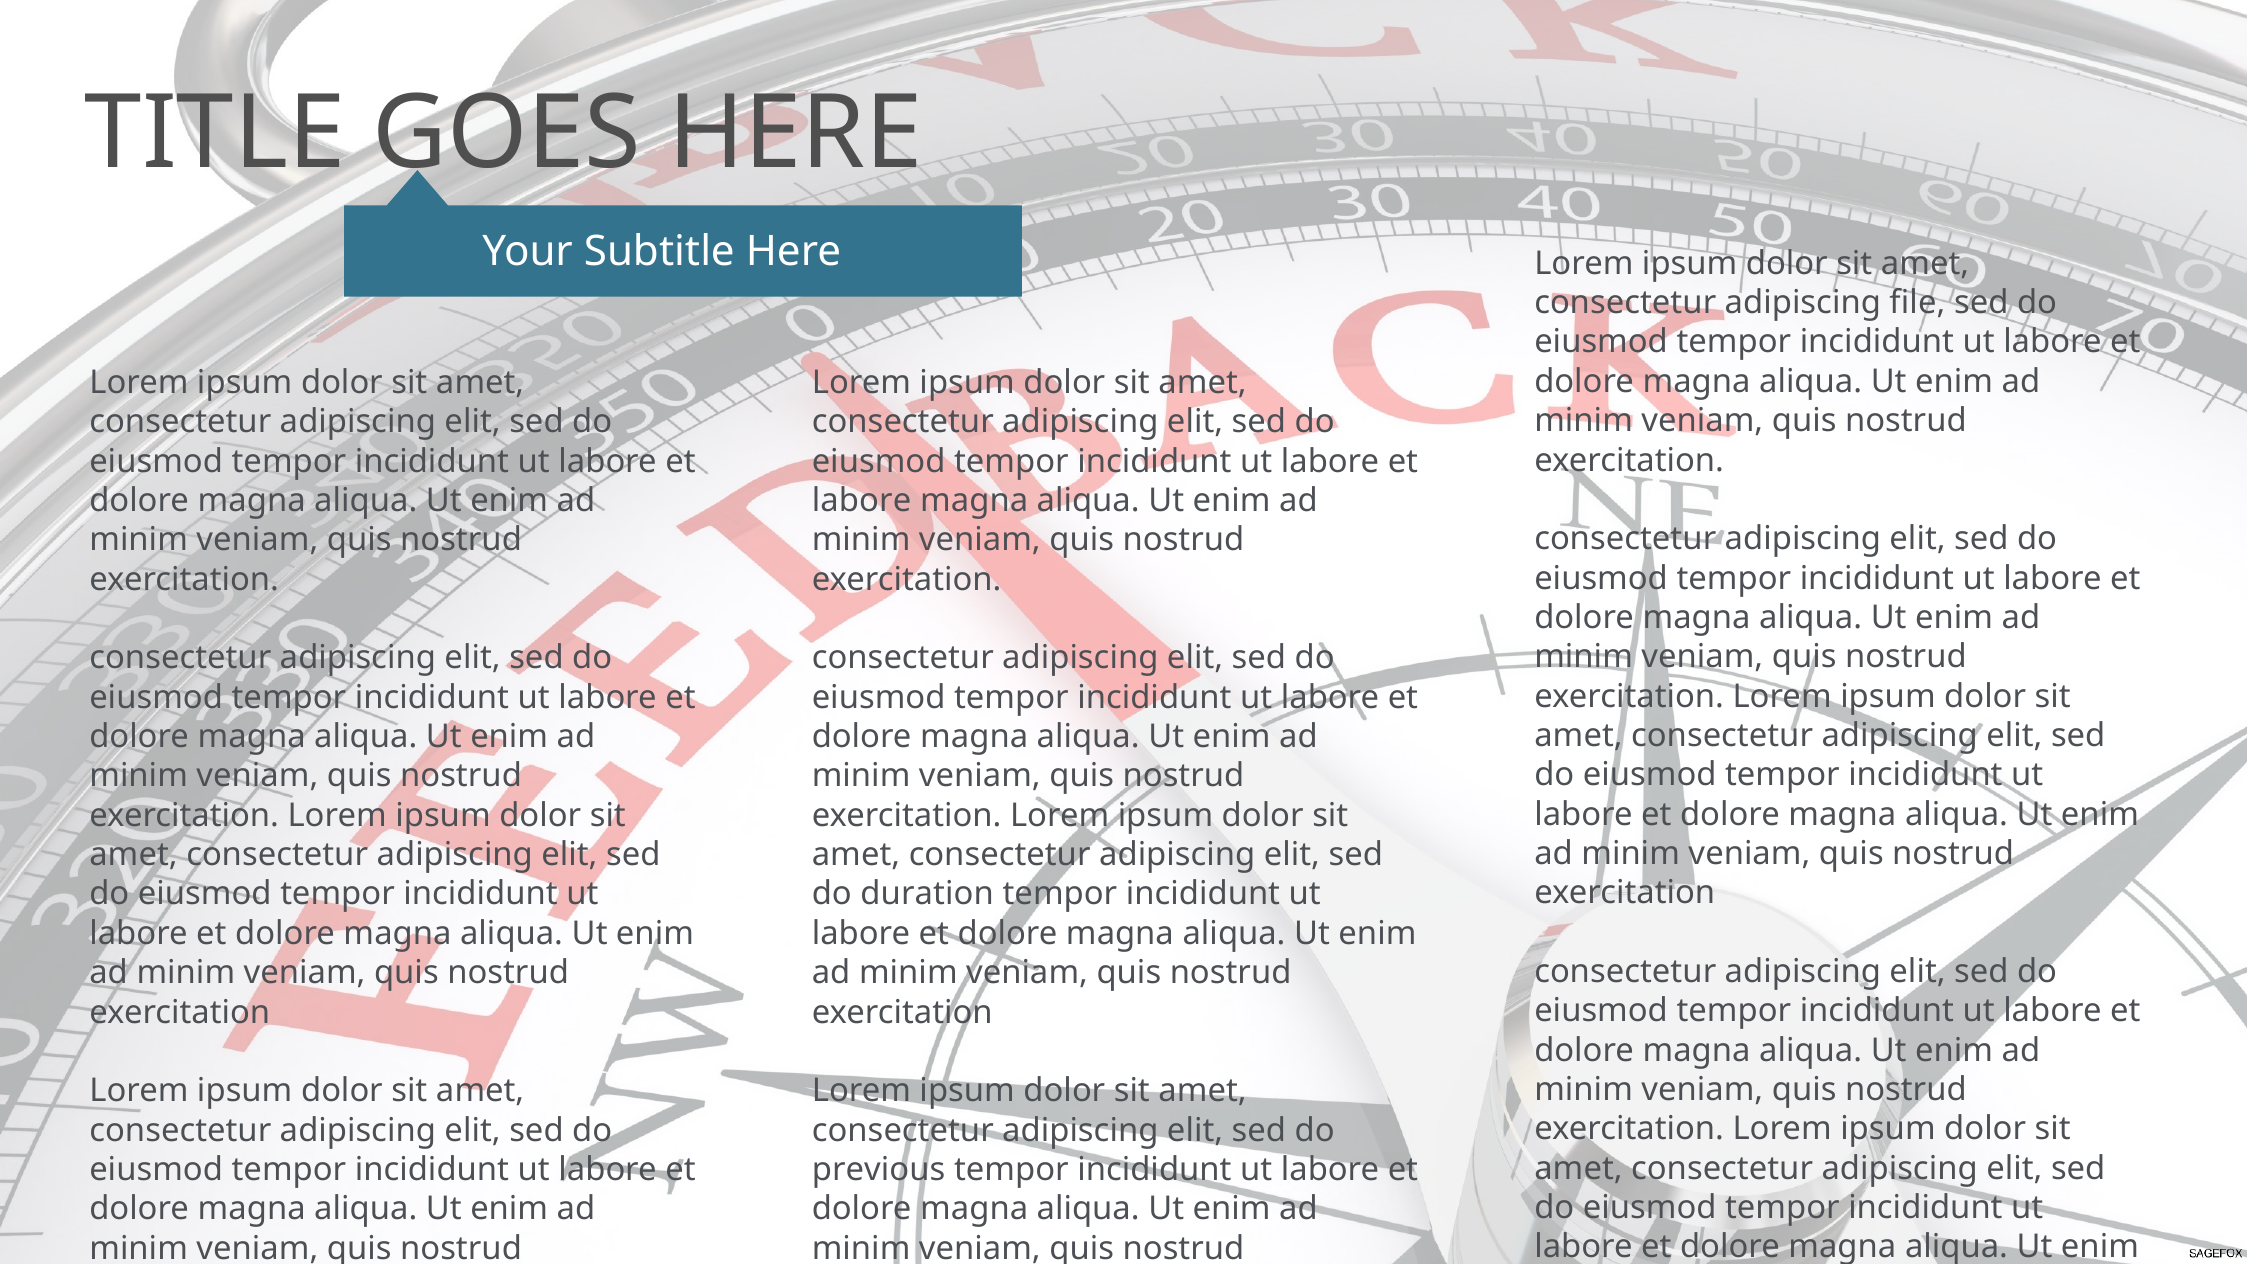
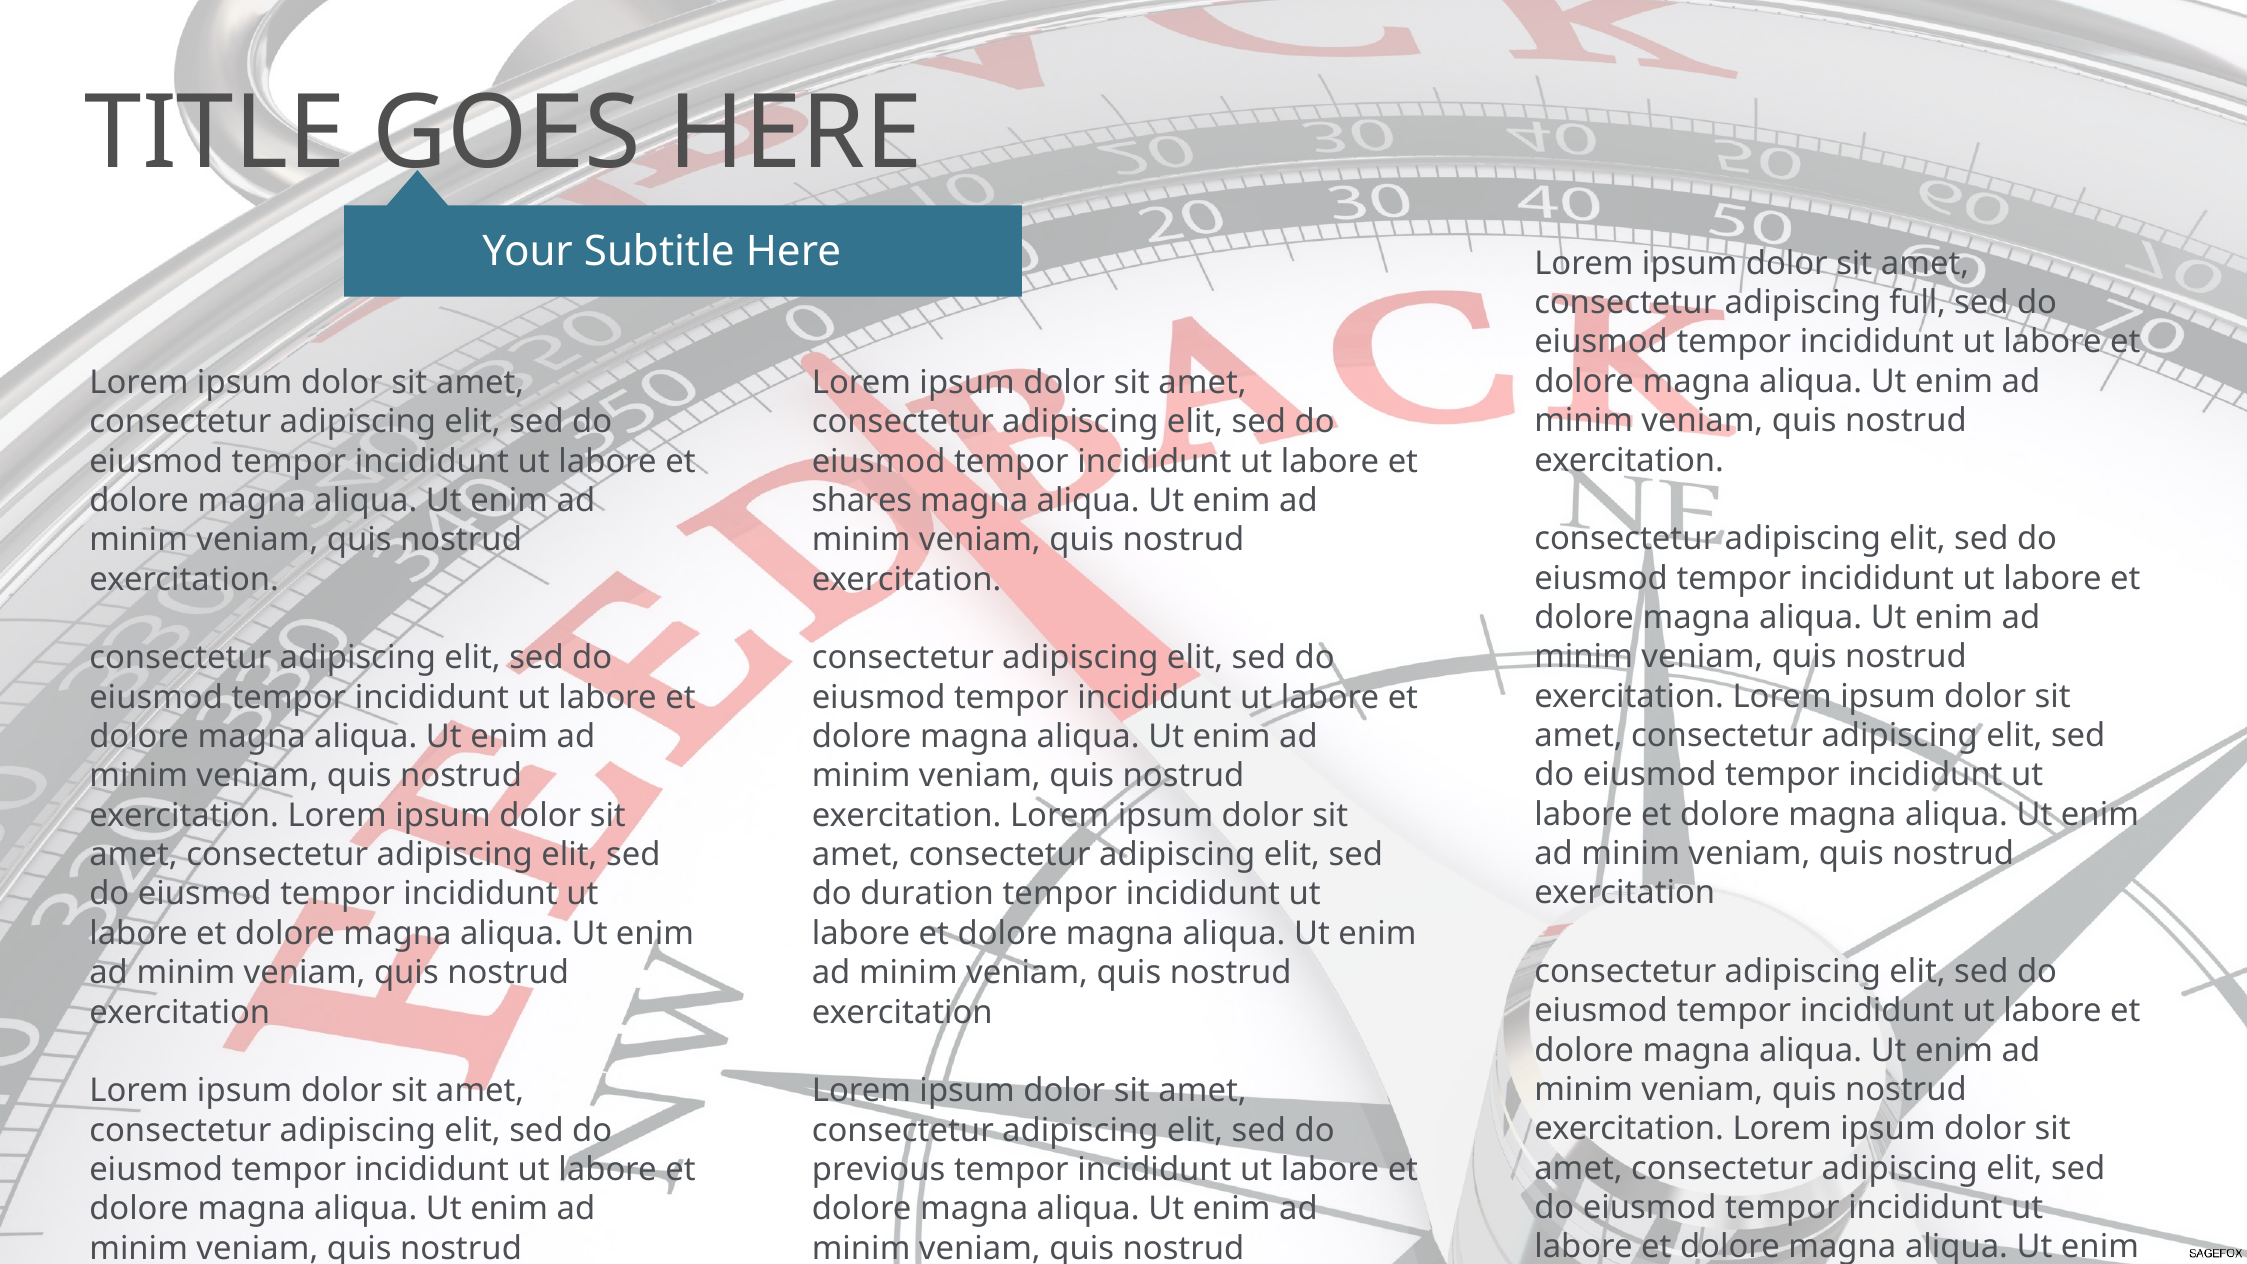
file: file -> full
labore at (862, 501): labore -> shares
